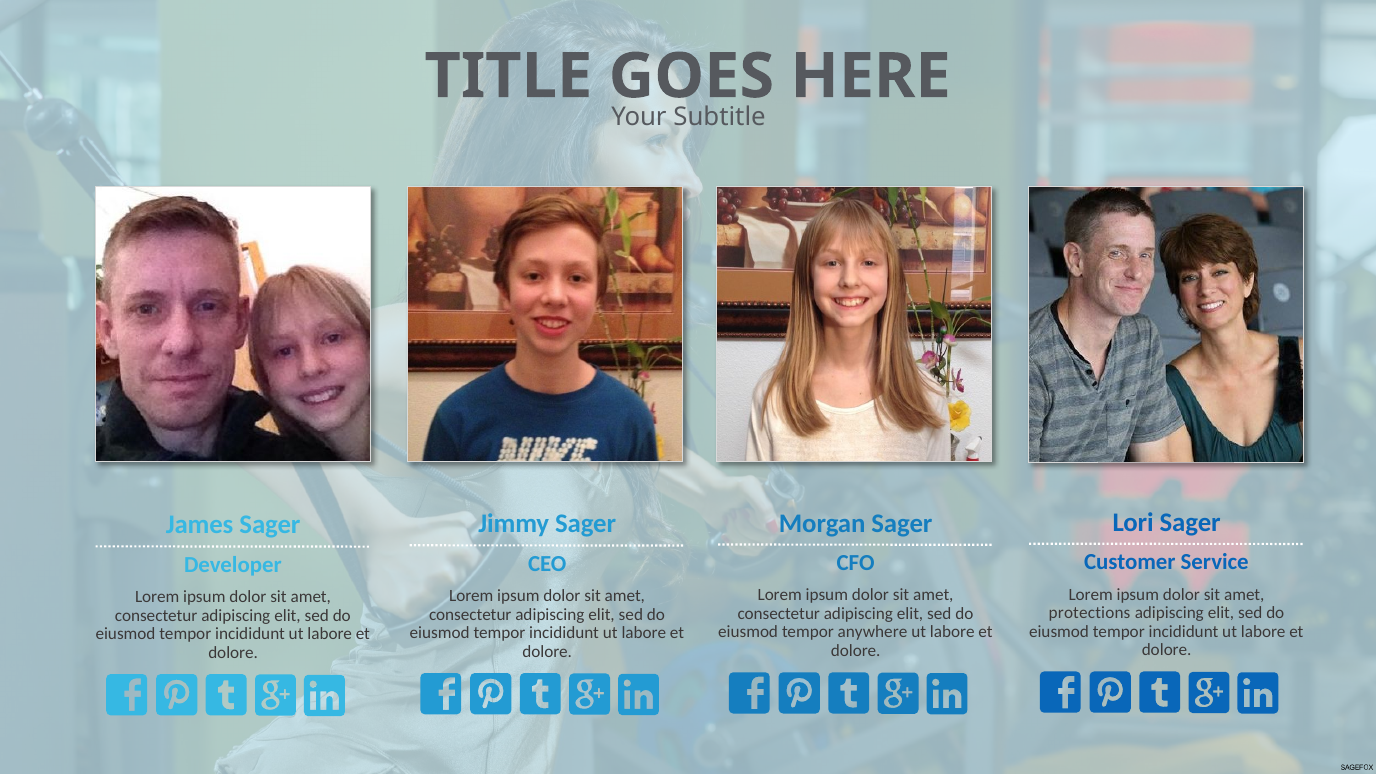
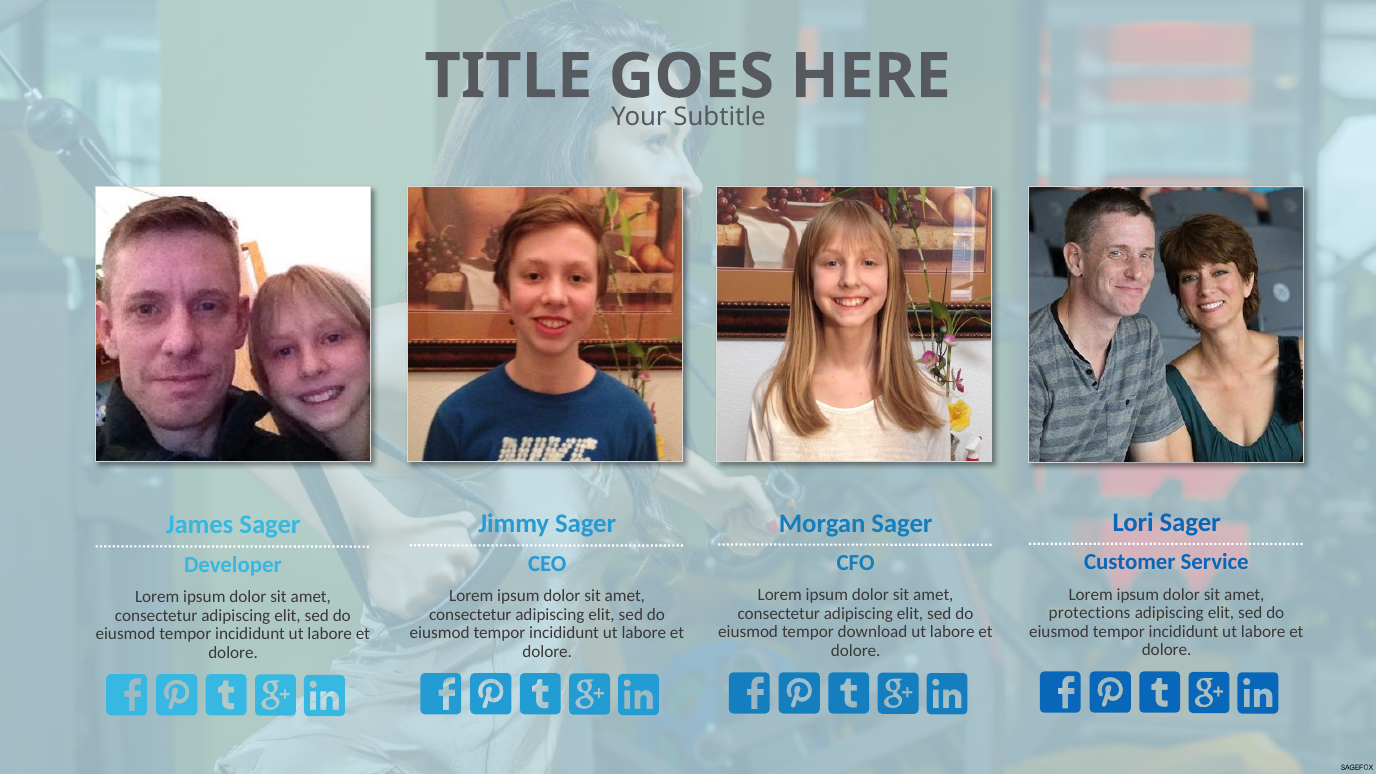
anywhere: anywhere -> download
